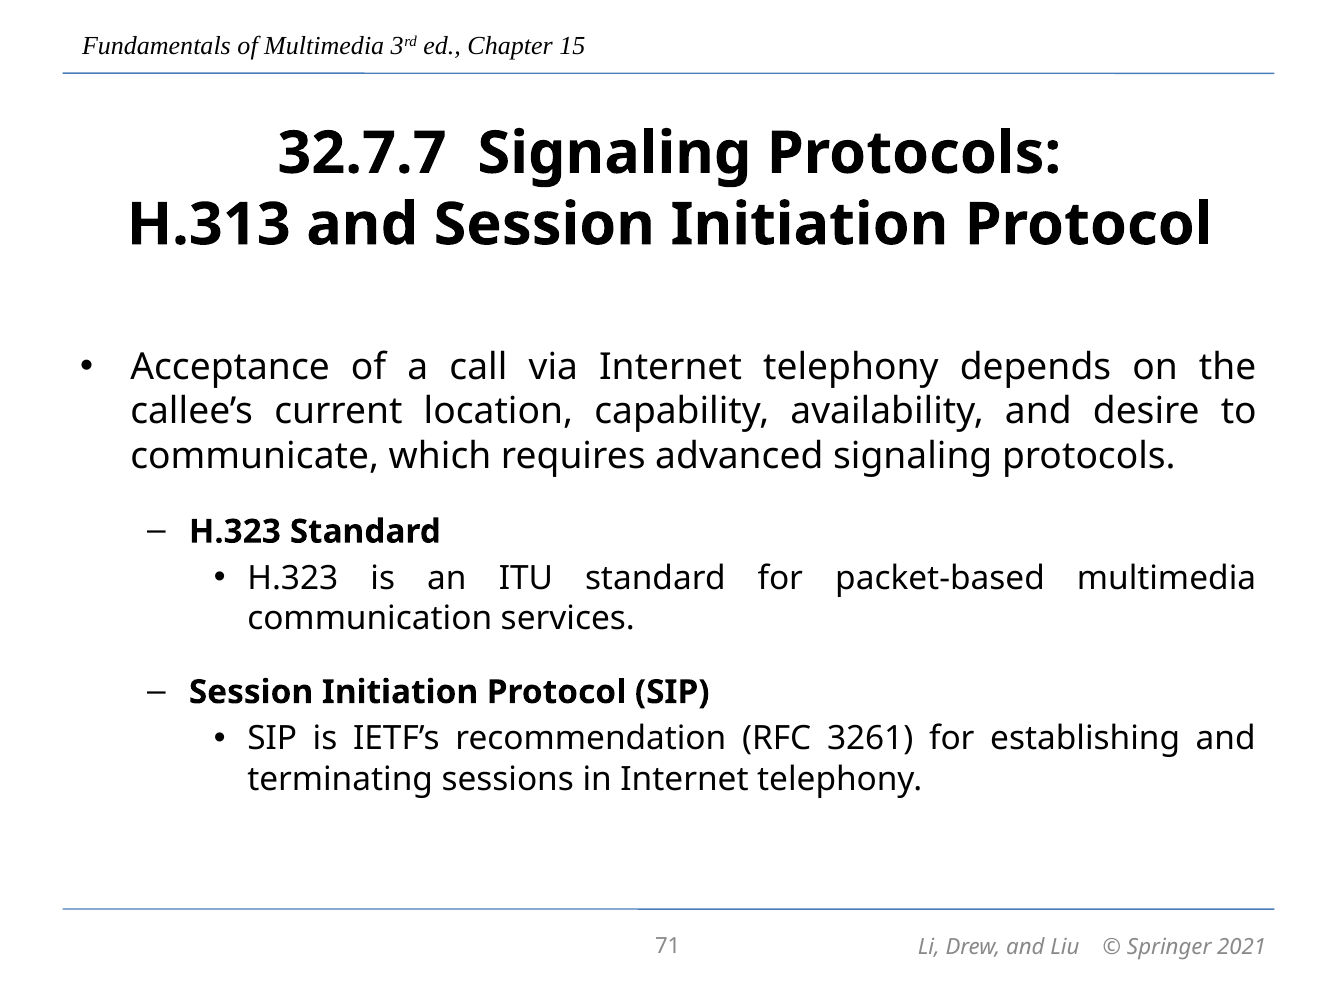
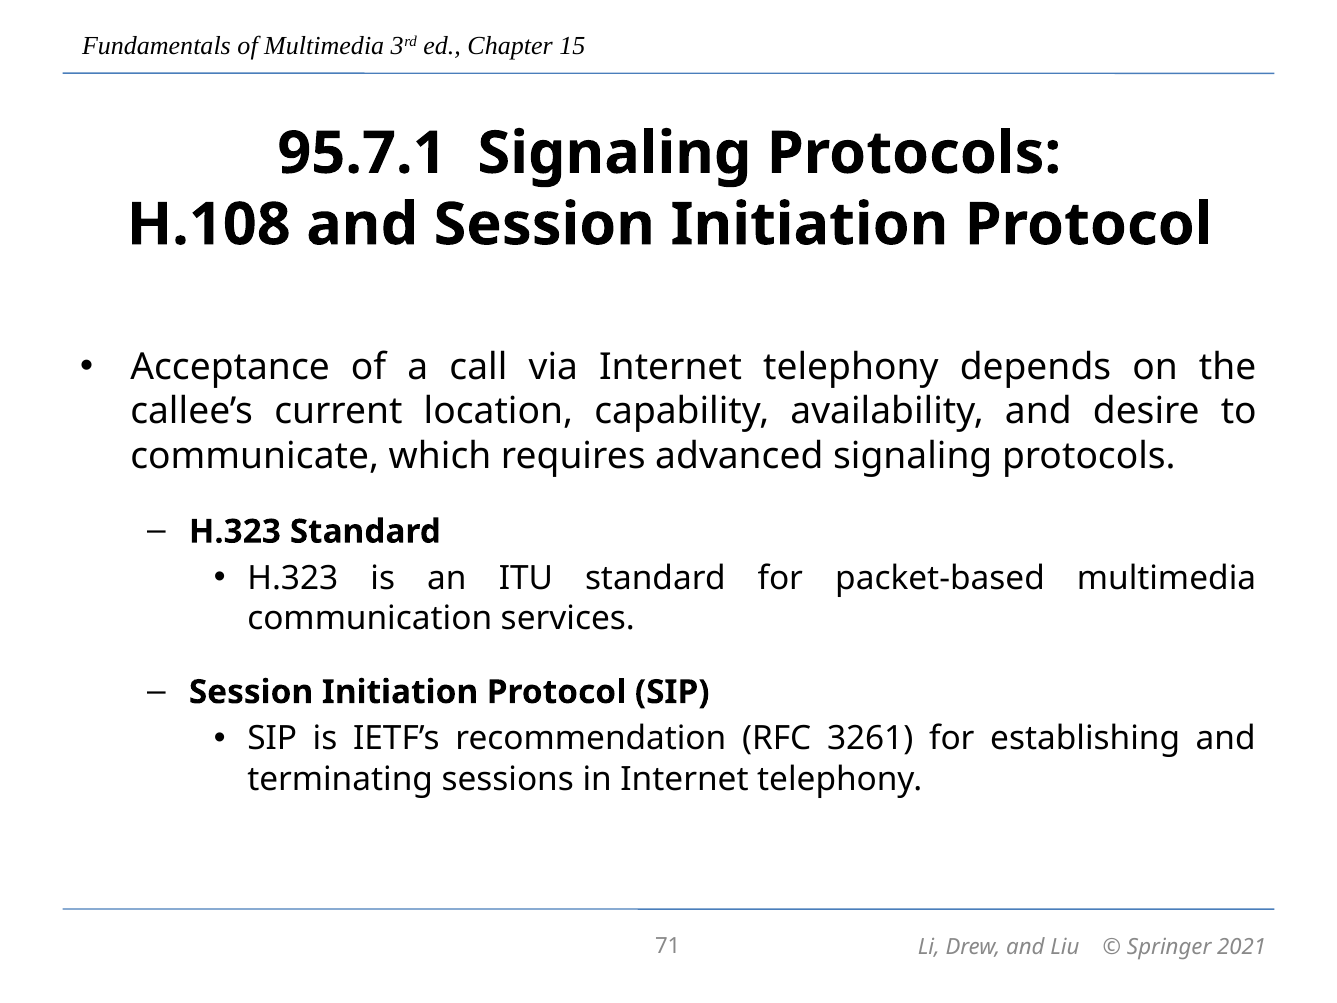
32.7.7: 32.7.7 -> 95.7.1
H.313: H.313 -> H.108
